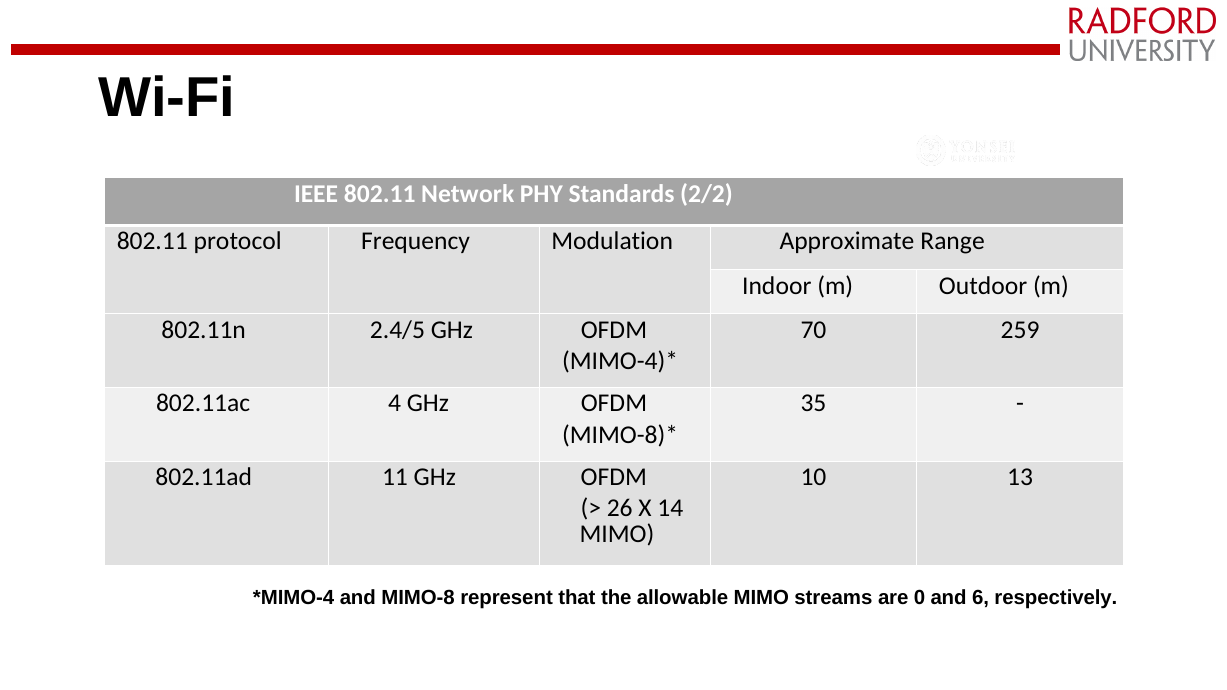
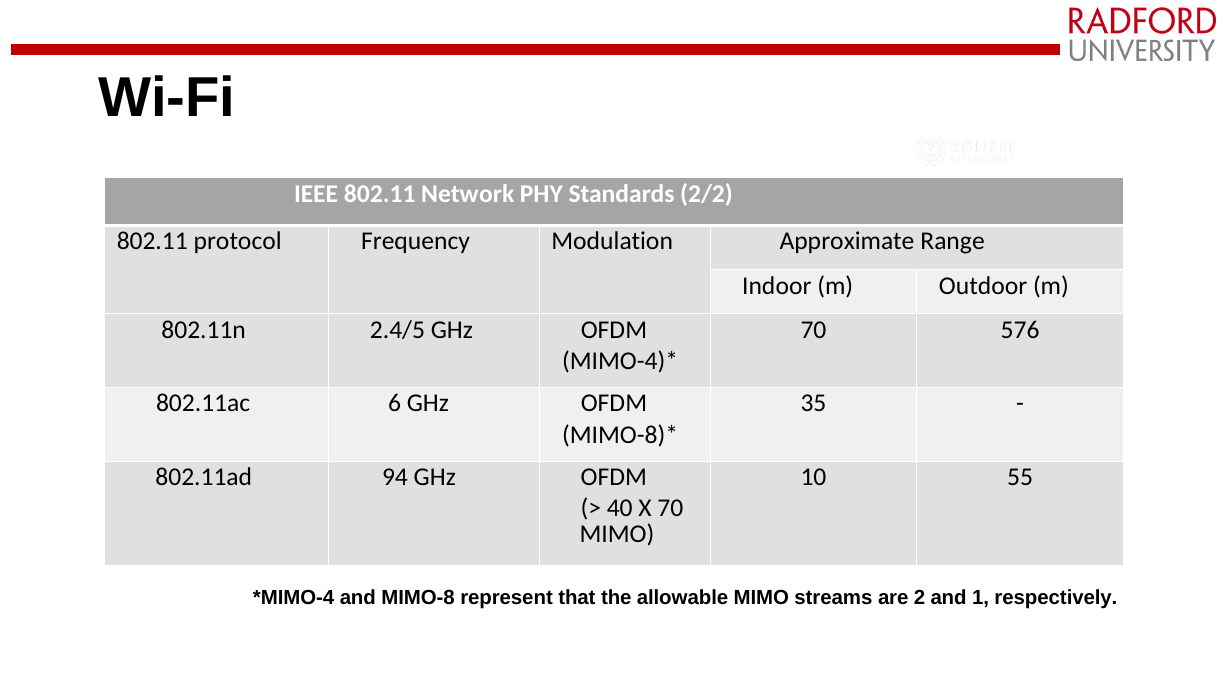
259: 259 -> 576
4: 4 -> 6
11: 11 -> 94
13: 13 -> 55
26: 26 -> 40
X 14: 14 -> 70
0: 0 -> 2
6: 6 -> 1
